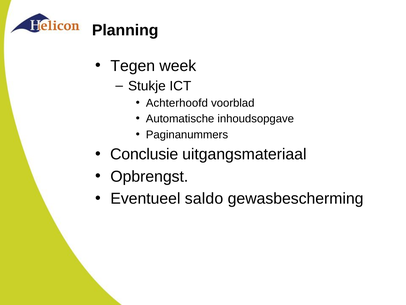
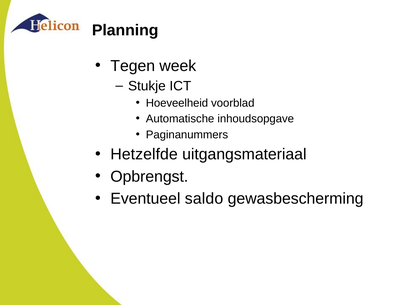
Achterhoofd: Achterhoofd -> Hoeveelheid
Conclusie: Conclusie -> Hetzelfde
